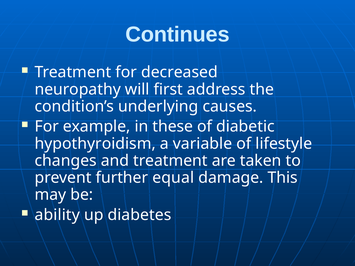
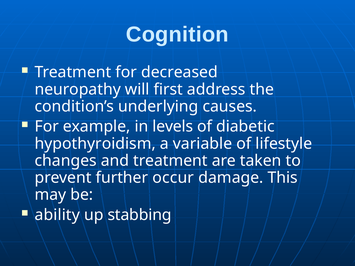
Continues: Continues -> Cognition
these: these -> levels
equal: equal -> occur
diabetes: diabetes -> stabbing
